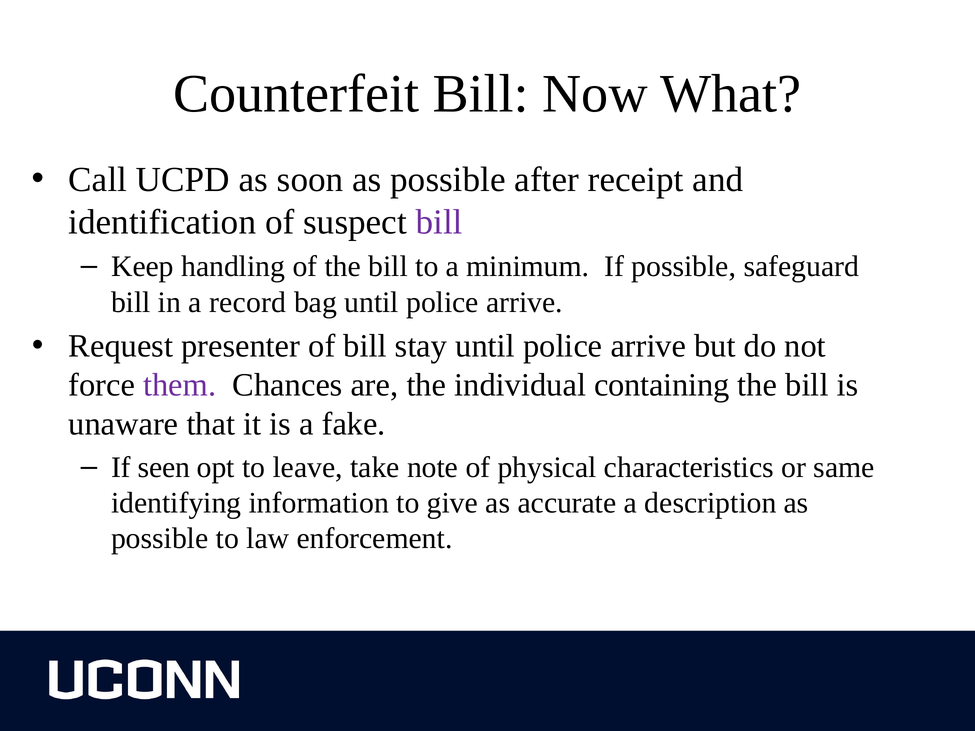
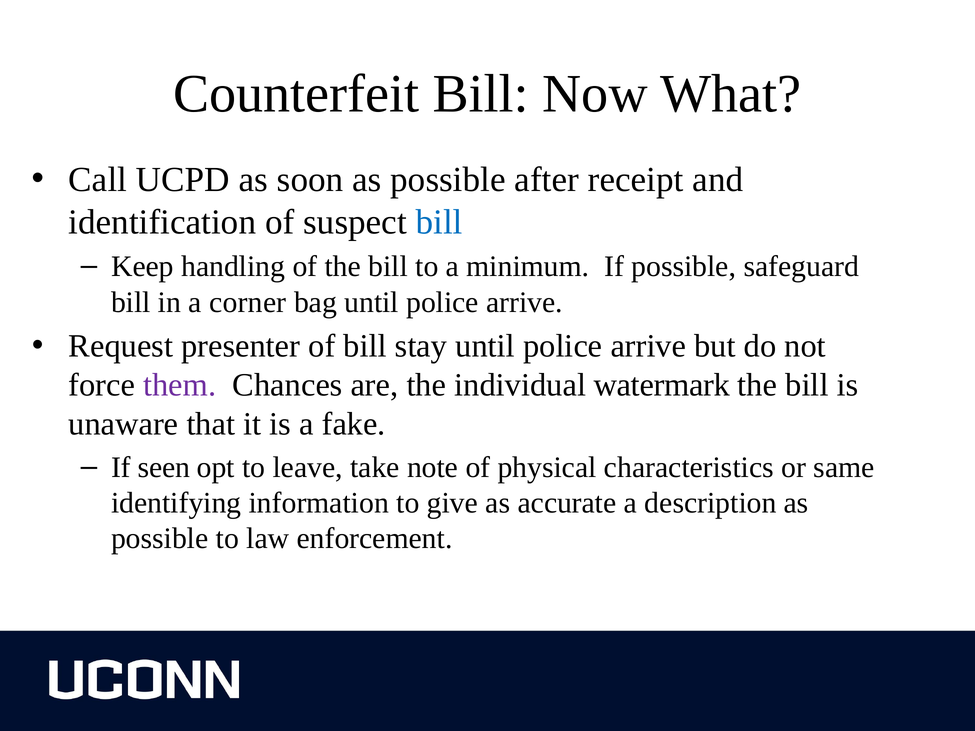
bill at (439, 222) colour: purple -> blue
record: record -> corner
containing: containing -> watermark
